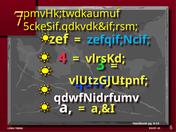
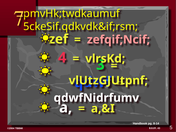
zefqif;Ncif colour: light blue -> pink
